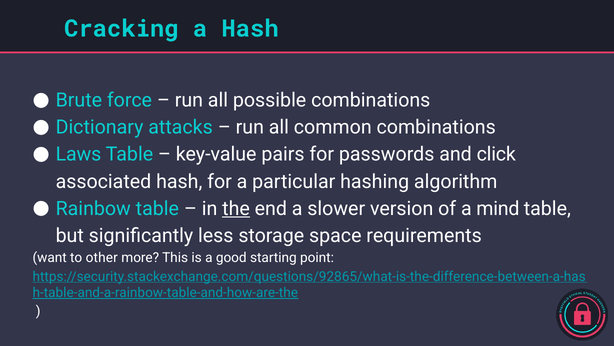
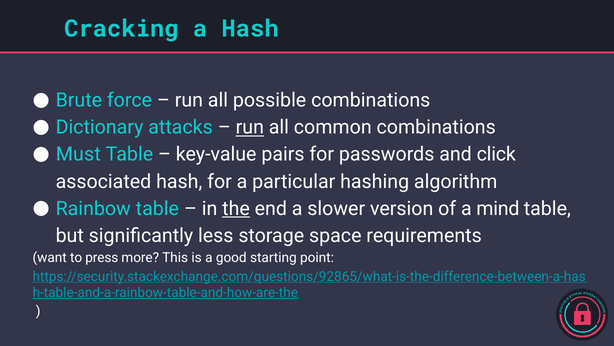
run at (250, 127) underline: none -> present
Laws: Laws -> Must
other: other -> press
